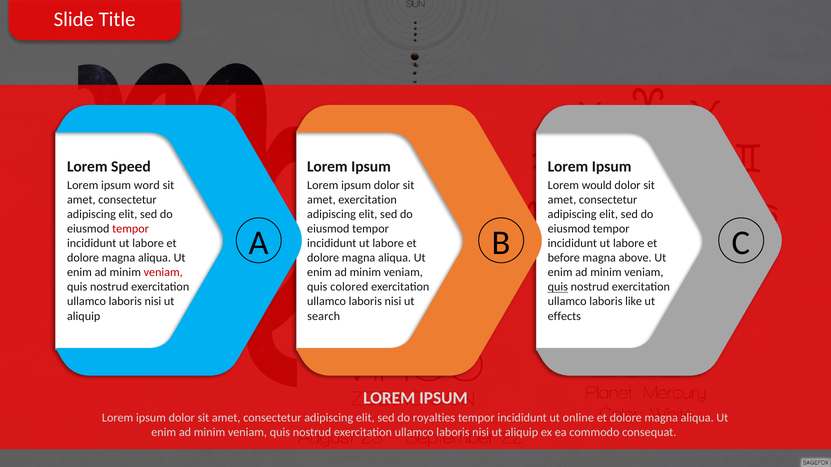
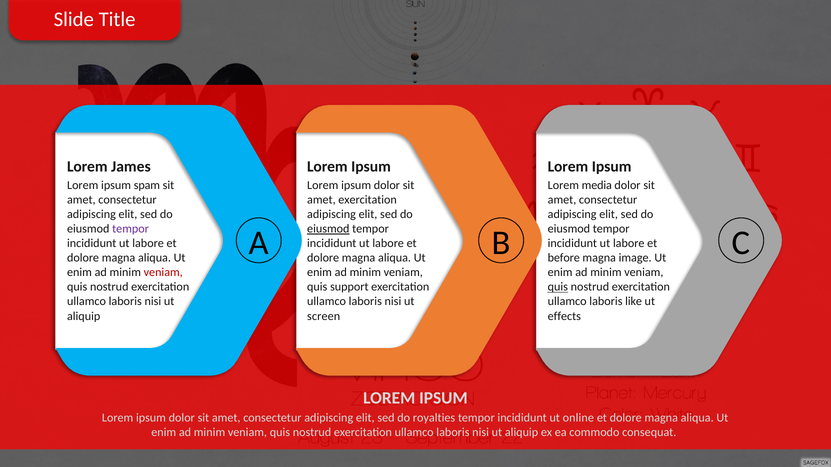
Speed: Speed -> James
word: word -> spam
would: would -> media
tempor at (131, 229) colour: red -> purple
eiusmod at (328, 229) underline: none -> present
above: above -> image
colored: colored -> support
search: search -> screen
